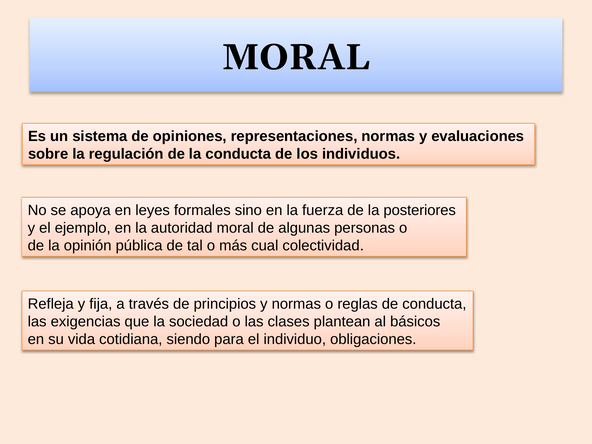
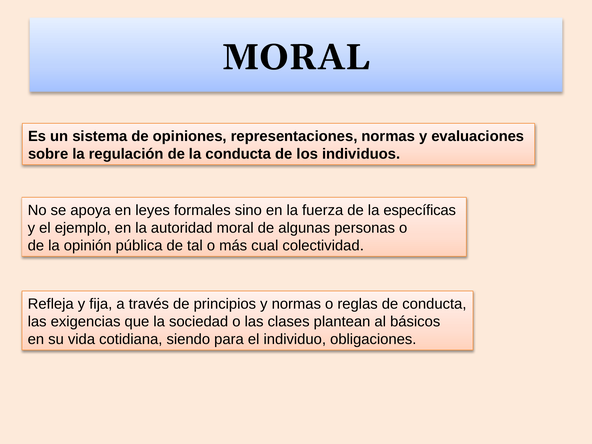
posteriores: posteriores -> específicas
